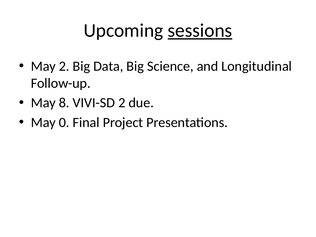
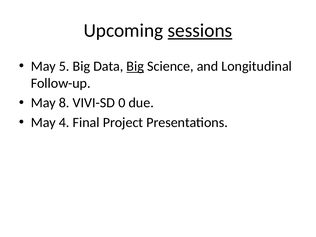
May 2: 2 -> 5
Big at (135, 66) underline: none -> present
VIVI-SD 2: 2 -> 0
0: 0 -> 4
